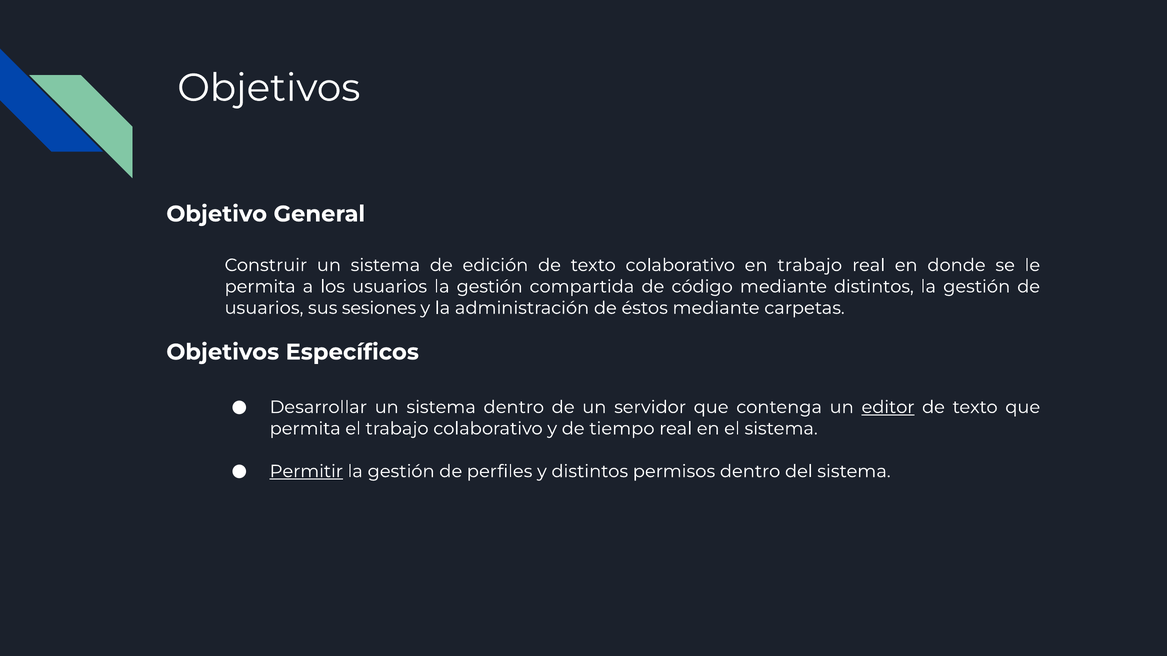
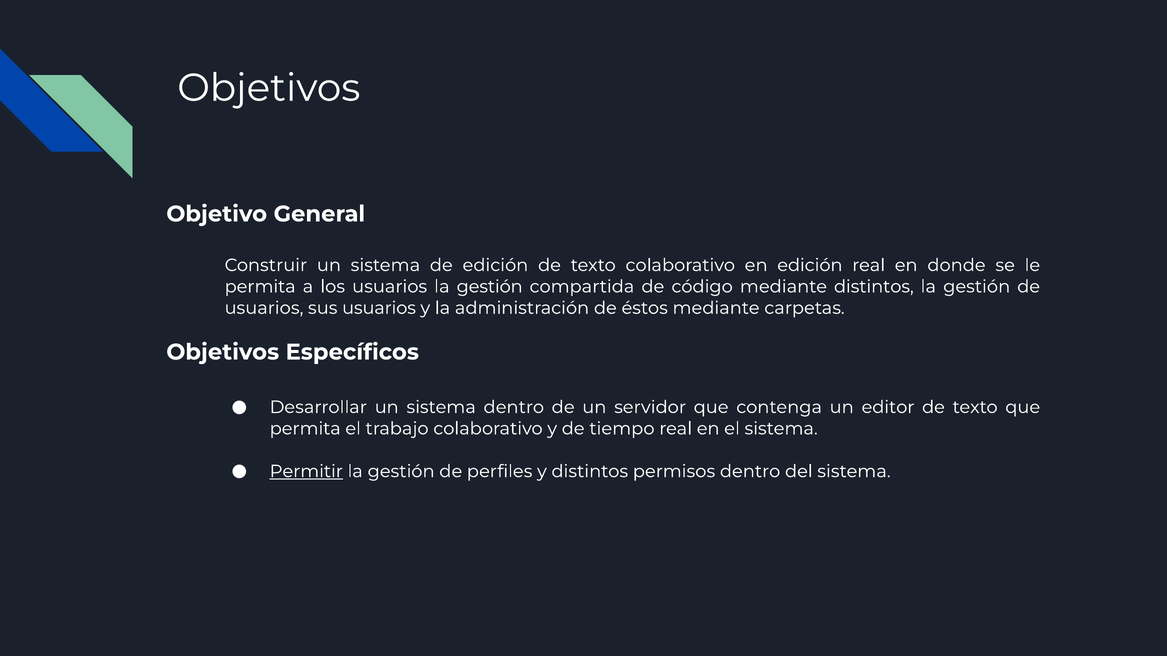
en trabajo: trabajo -> edición
sus sesiones: sesiones -> usuarios
editor underline: present -> none
